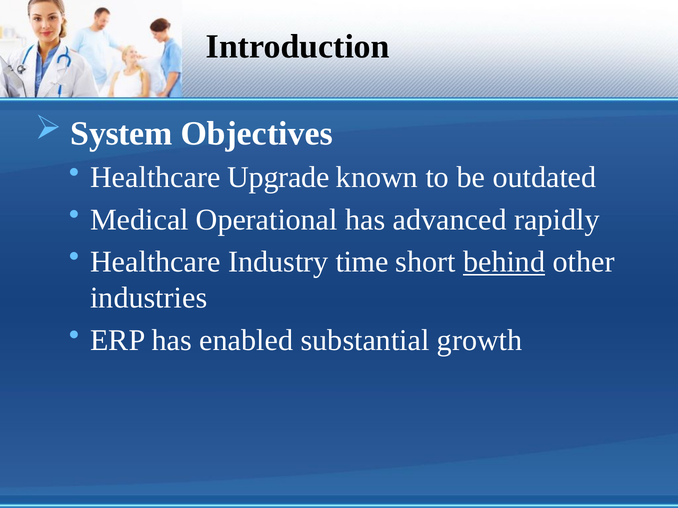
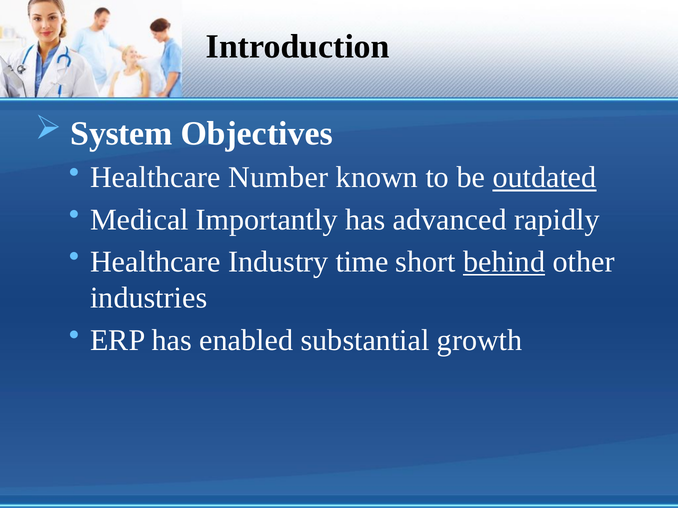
Upgrade: Upgrade -> Number
outdated underline: none -> present
Operational: Operational -> Importantly
